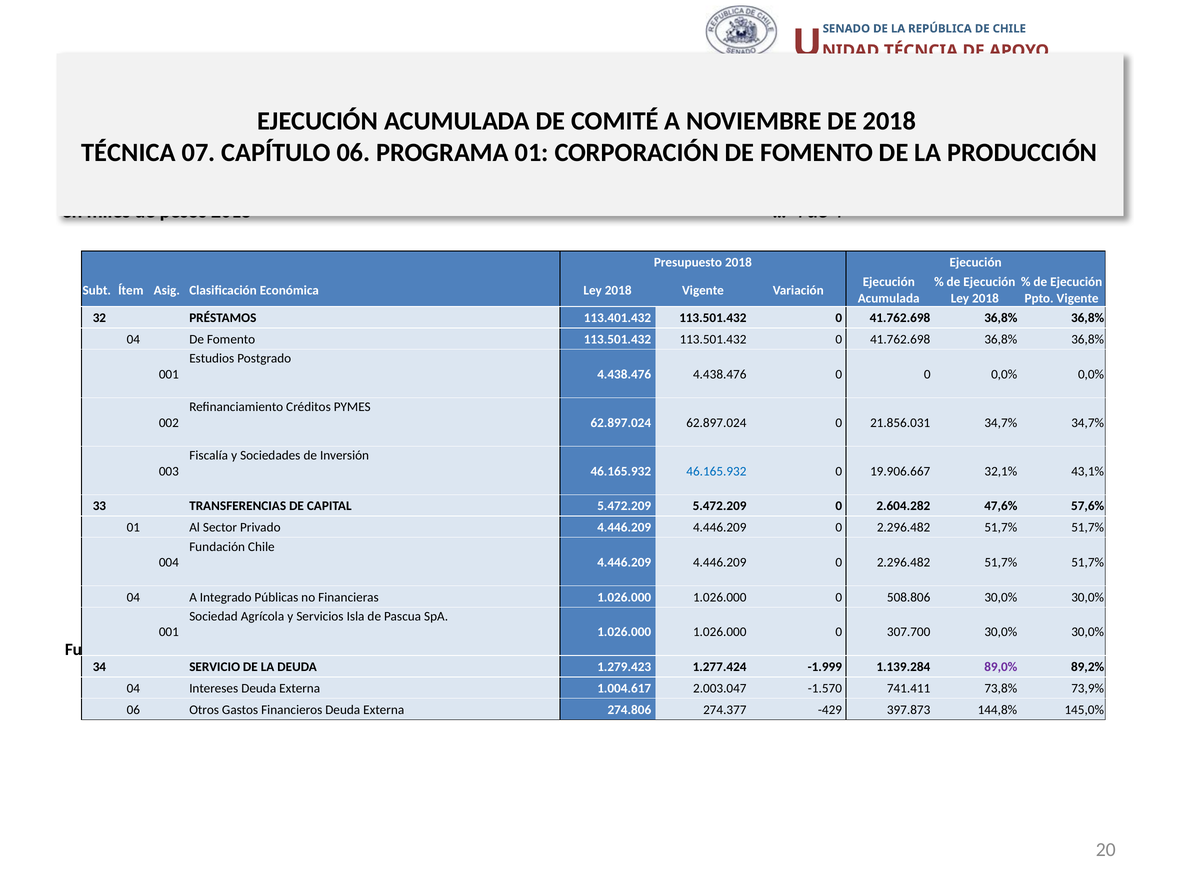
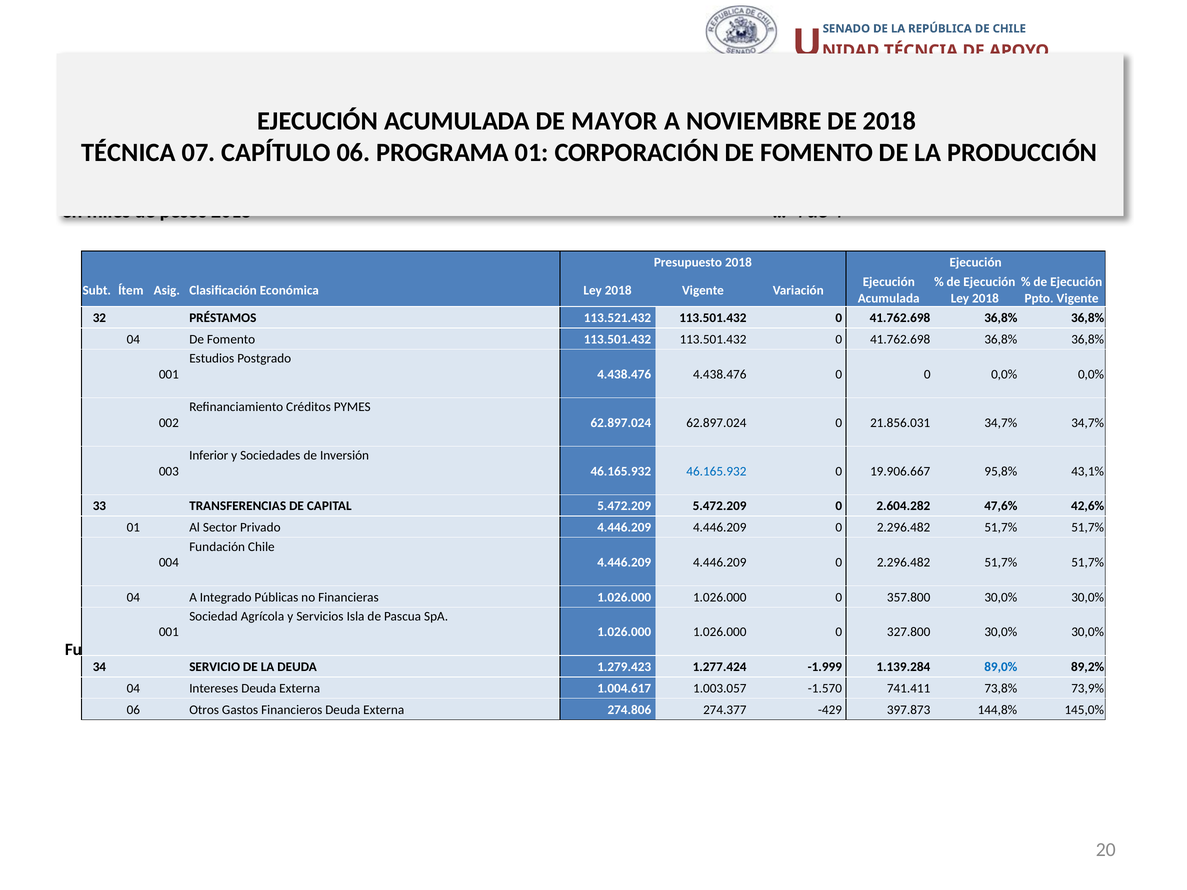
COMITÉ: COMITÉ -> MAYOR
113.401.432: 113.401.432 -> 113.521.432
Fiscalía: Fiscalía -> Inferior
32,1%: 32,1% -> 95,8%
57,6%: 57,6% -> 42,6%
508.806: 508.806 -> 357.800
307.700: 307.700 -> 327.800
89,0% colour: purple -> blue
2.003.047: 2.003.047 -> 1.003.057
